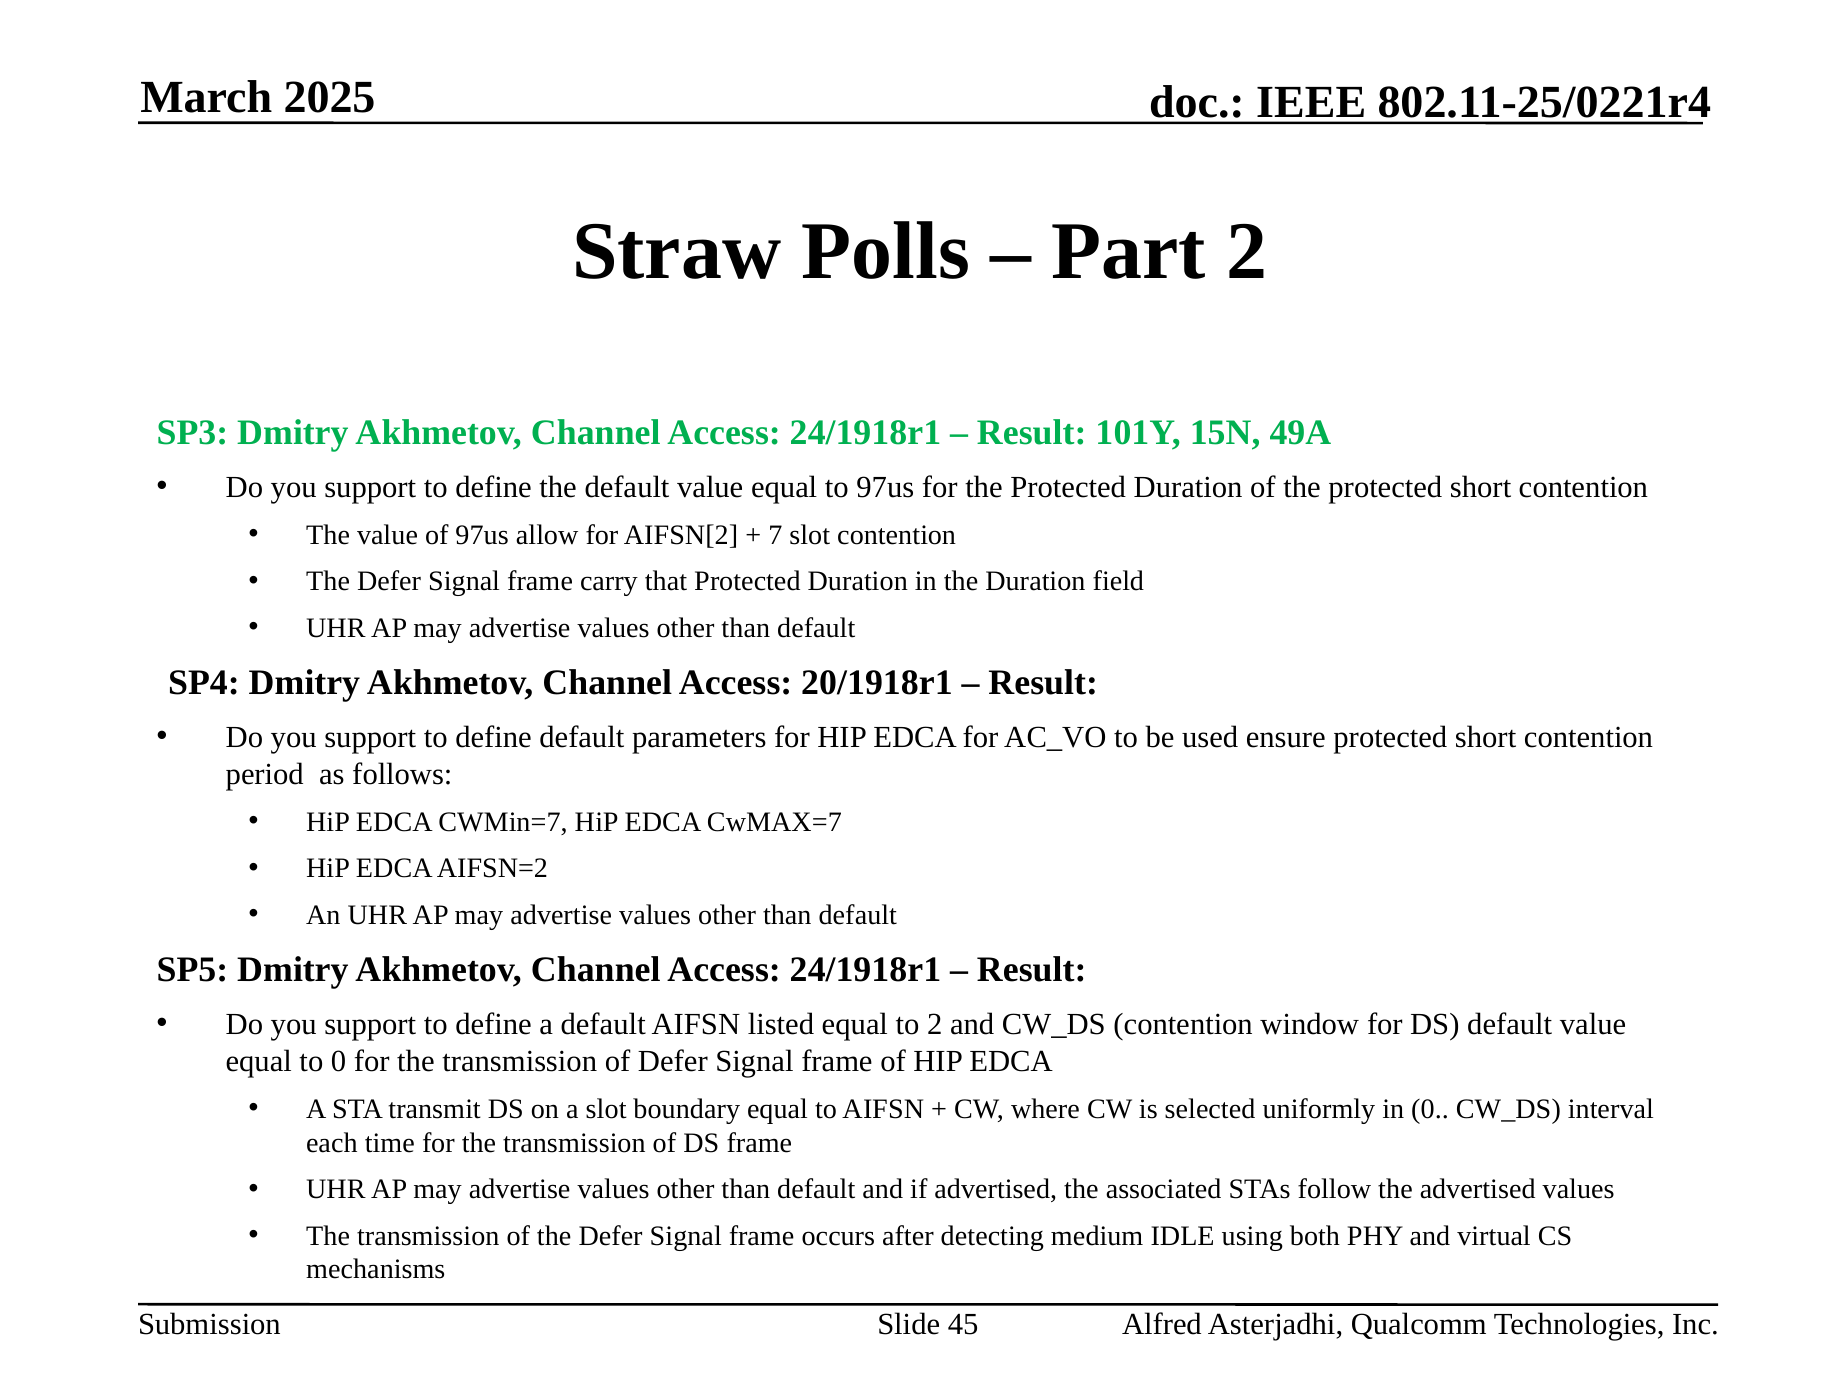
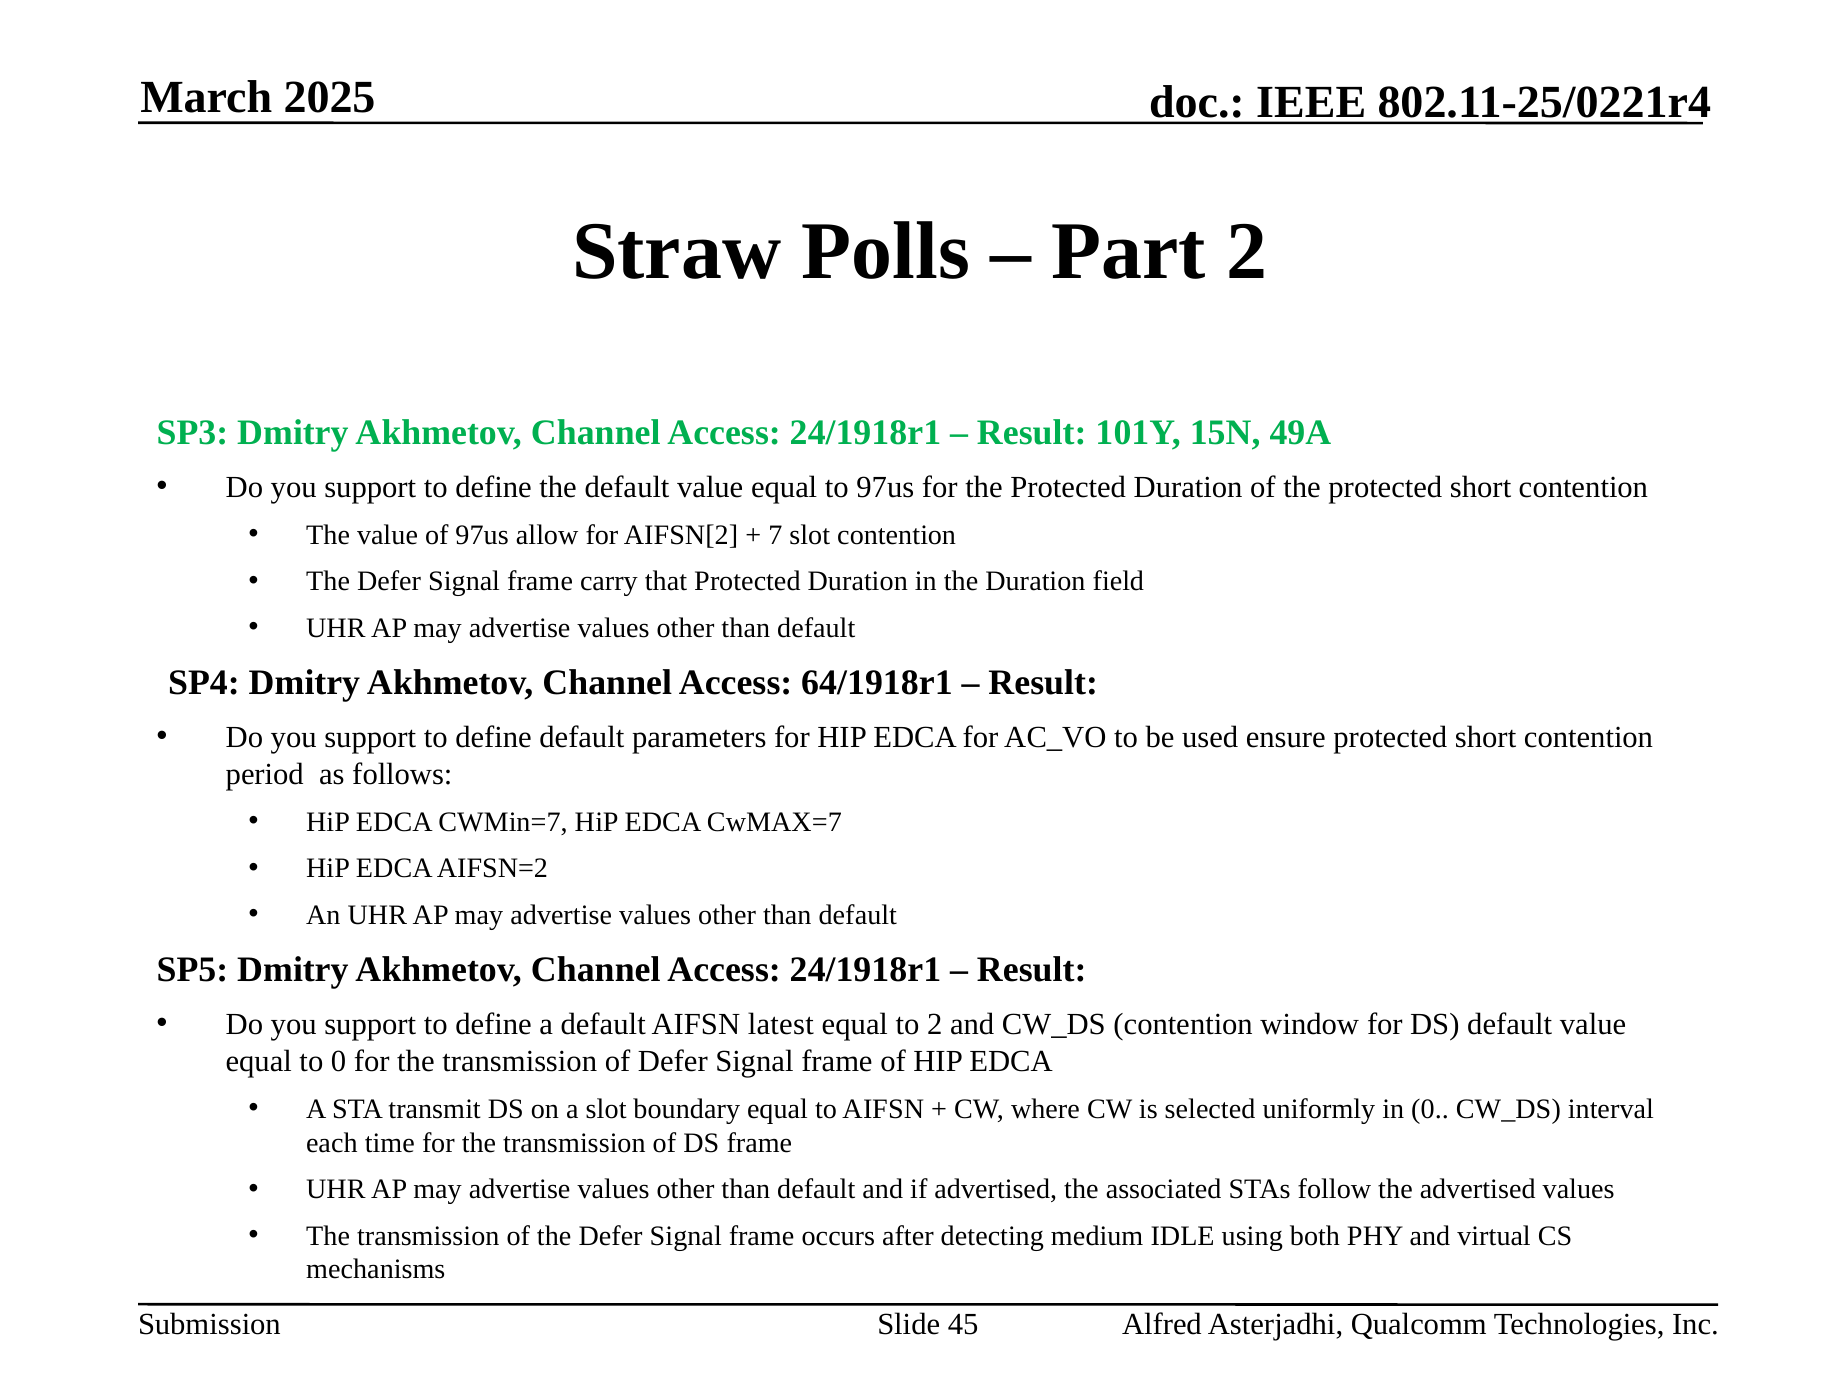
20/1918r1: 20/1918r1 -> 64/1918r1
listed: listed -> latest
